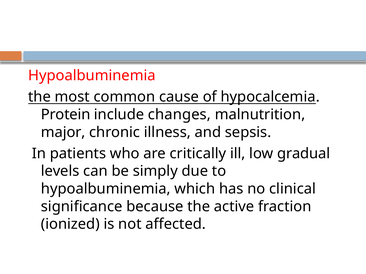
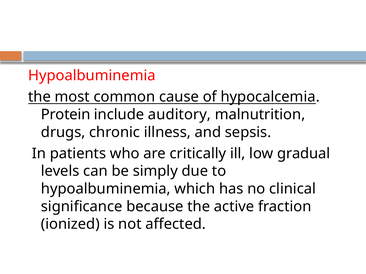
changes: changes -> auditory
major: major -> drugs
